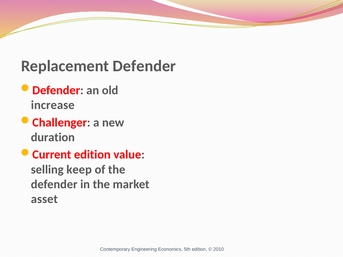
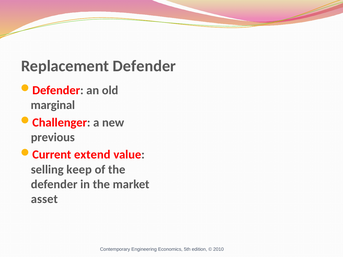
increase: increase -> marginal
duration: duration -> previous
Current edition: edition -> extend
